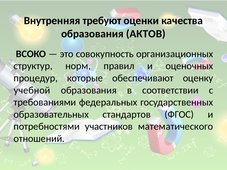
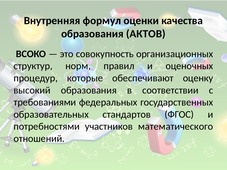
требуют: требуют -> формул
учебной: учебной -> высокий
